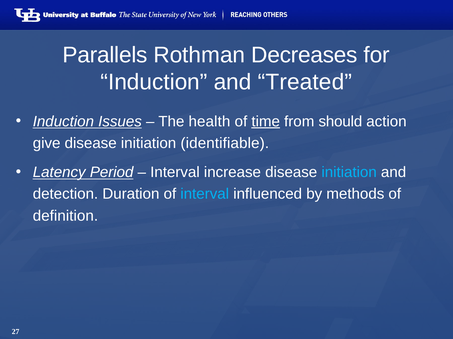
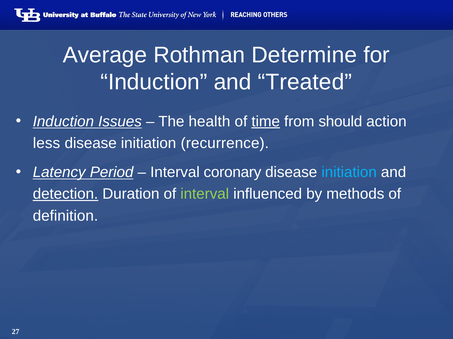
Parallels: Parallels -> Average
Decreases: Decreases -> Determine
give: give -> less
identifiable: identifiable -> recurrence
increase: increase -> coronary
detection underline: none -> present
interval at (205, 194) colour: light blue -> light green
